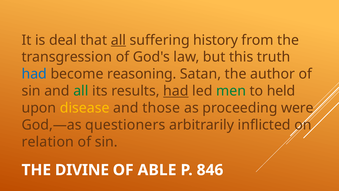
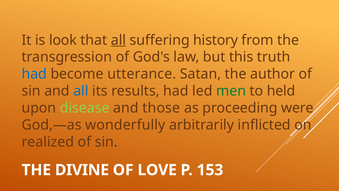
deal: deal -> look
reasoning: reasoning -> utterance
all at (81, 91) colour: green -> blue
had at (176, 91) underline: present -> none
disease colour: yellow -> light green
questioners: questioners -> wonderfully
relation: relation -> realized
ABLE: ABLE -> LOVE
846: 846 -> 153
